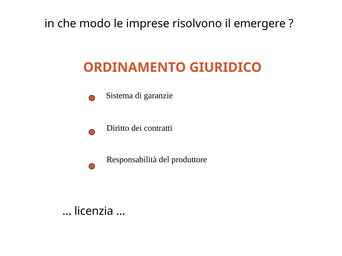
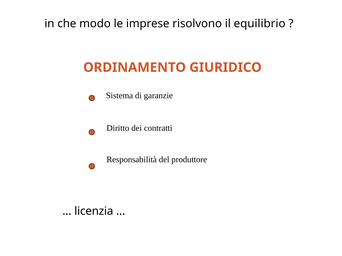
emergere: emergere -> equilibrio
